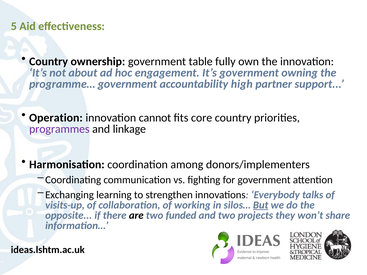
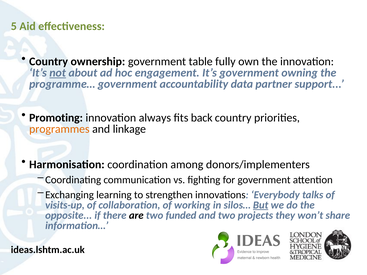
not underline: none -> present
high: high -> data
Operation: Operation -> Promoting
cannot: cannot -> always
core: core -> back
programmes colour: purple -> orange
